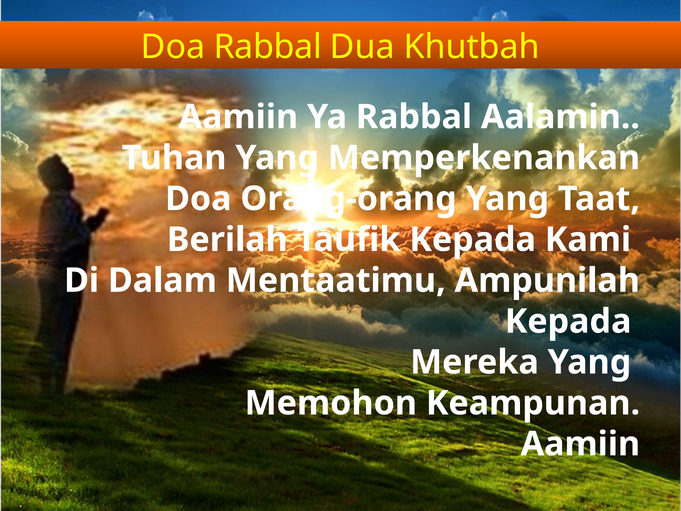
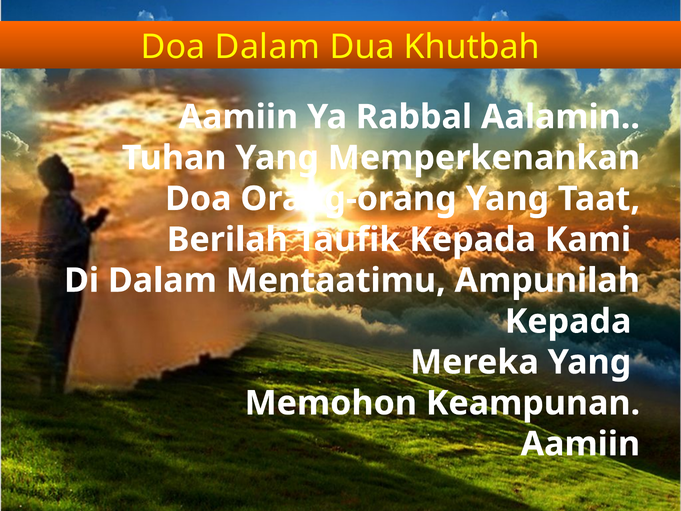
Doa Rabbal: Rabbal -> Dalam
